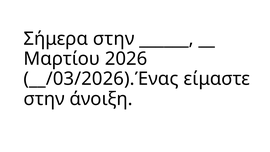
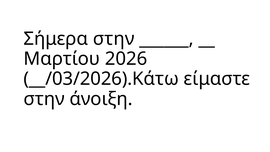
__/03/2026).Ένας: __/03/2026).Ένας -> __/03/2026).Κάτω
